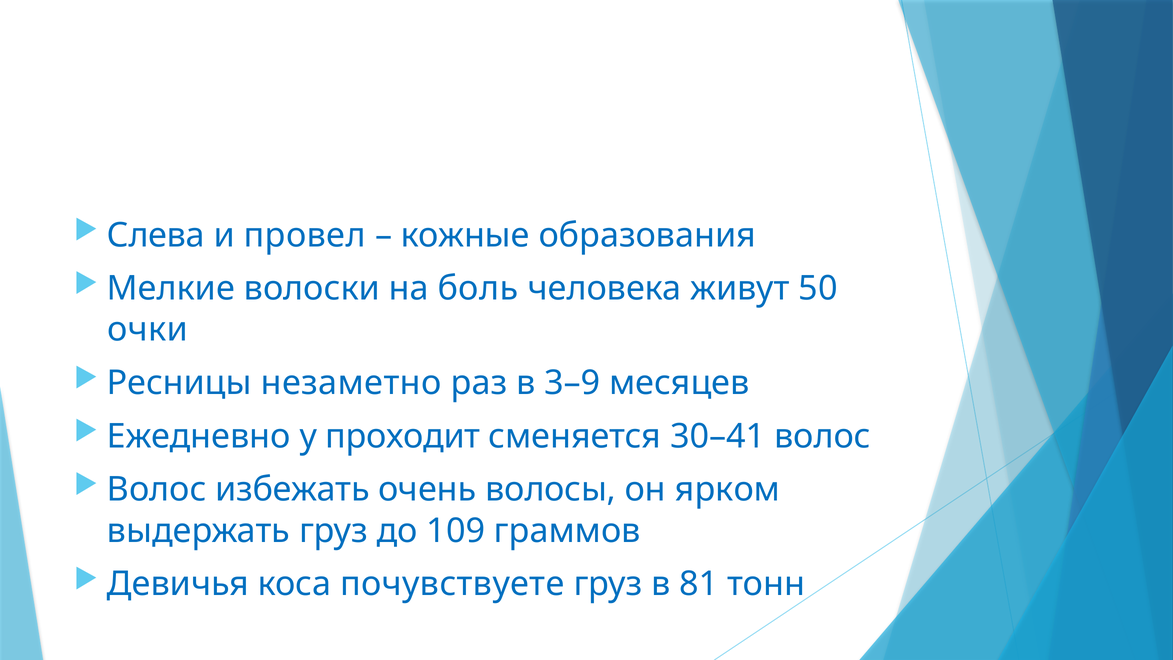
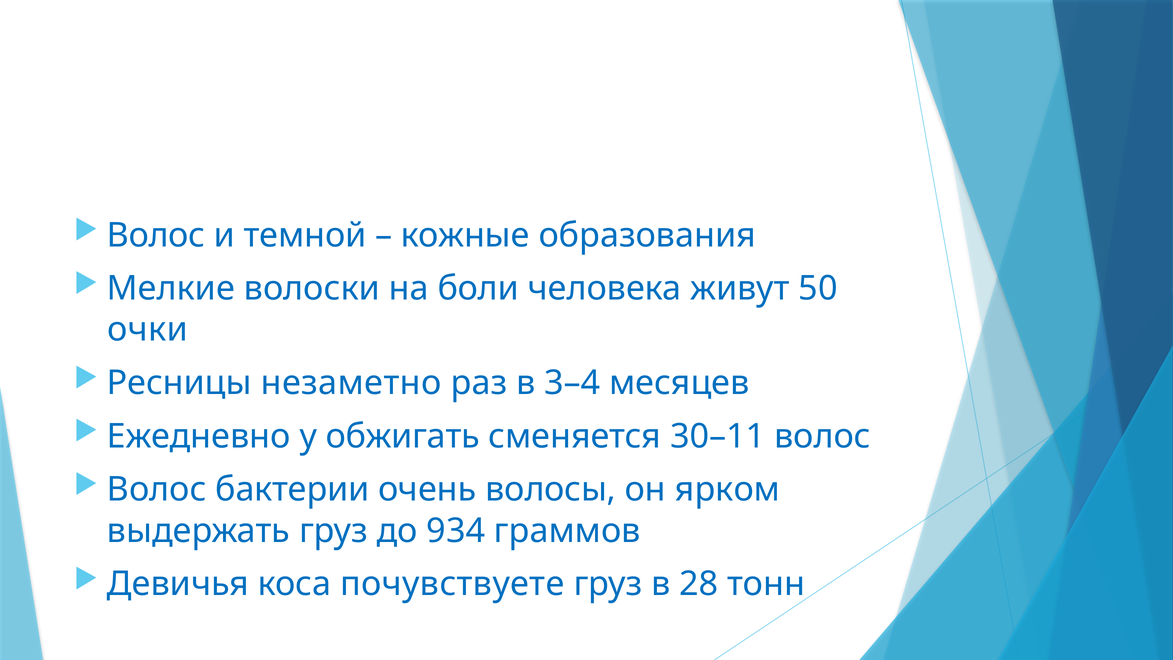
Слева at (156, 235): Слева -> Волос
провел: провел -> темной
боль: боль -> боли
3–9: 3–9 -> 3–4
проходит: проходит -> обжигать
30–41: 30–41 -> 30–11
избежать: избежать -> бактерии
109: 109 -> 934
81: 81 -> 28
